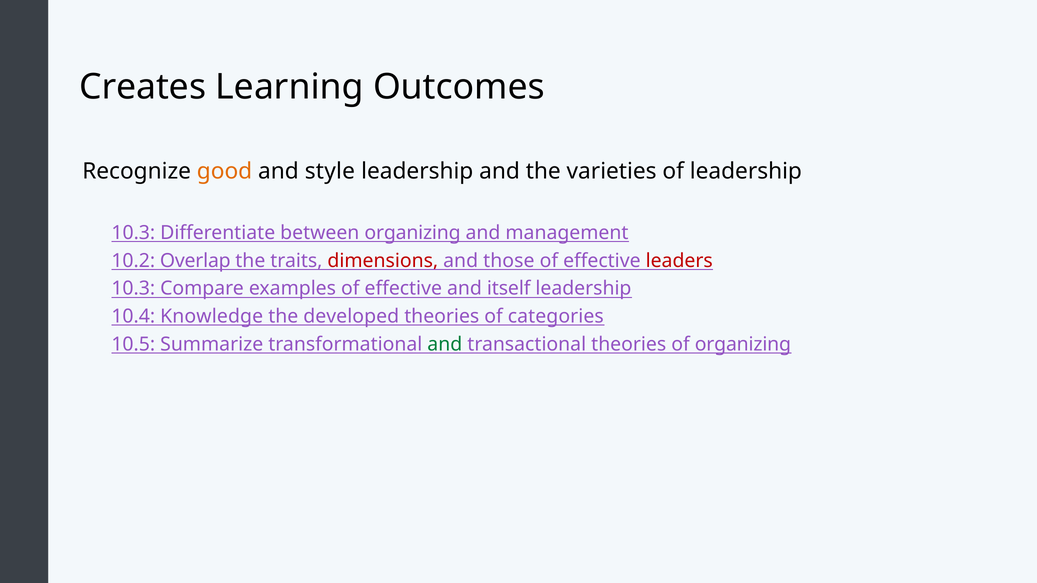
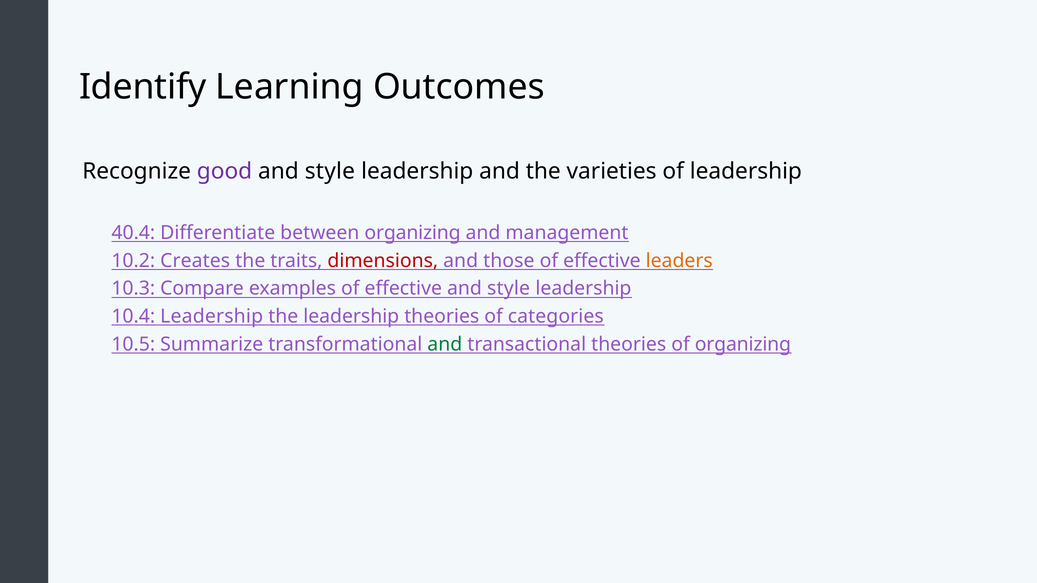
Creates: Creates -> Identify
good colour: orange -> purple
10.3 at (133, 233): 10.3 -> 40.4
Overlap: Overlap -> Creates
leaders colour: red -> orange
effective and itself: itself -> style
10.4 Knowledge: Knowledge -> Leadership
the developed: developed -> leadership
